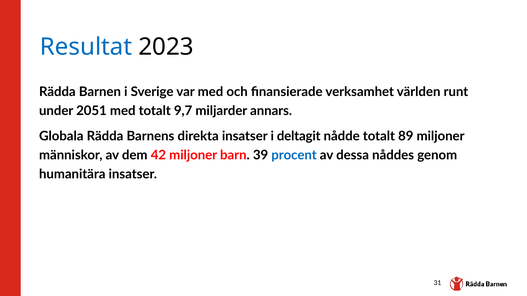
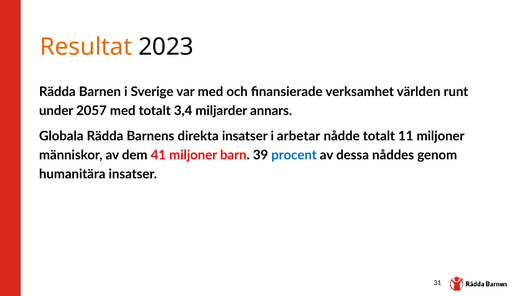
Resultat colour: blue -> orange
2051: 2051 -> 2057
9,7: 9,7 -> 3,4
deltagit: deltagit -> arbetar
89: 89 -> 11
42: 42 -> 41
